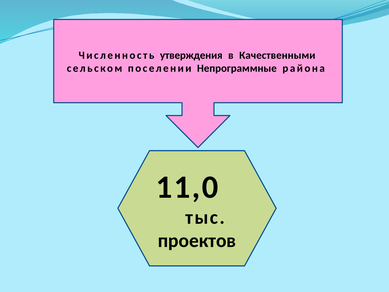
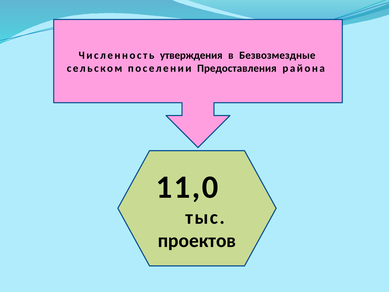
Качественными: Качественными -> Безвозмездные
Непрограммные: Непрограммные -> Предоставления
